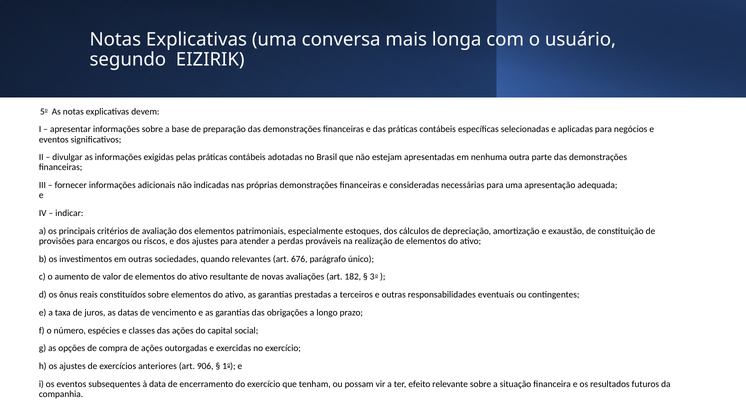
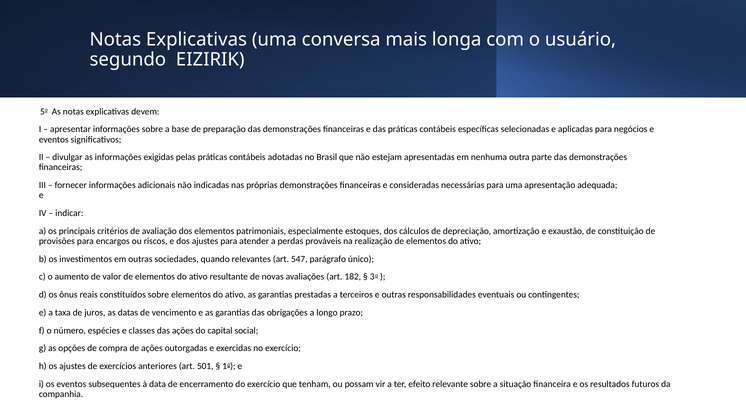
676: 676 -> 547
906: 906 -> 501
